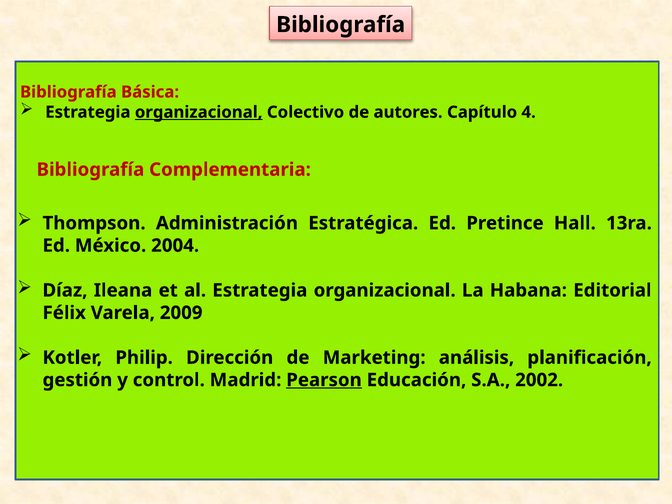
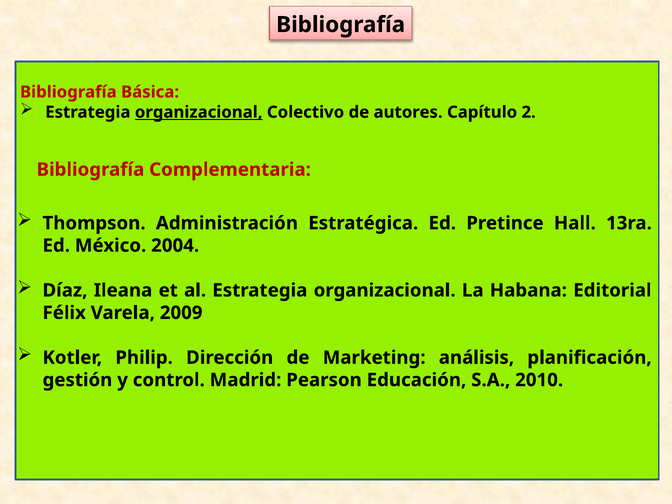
4: 4 -> 2
Pearson underline: present -> none
2002: 2002 -> 2010
